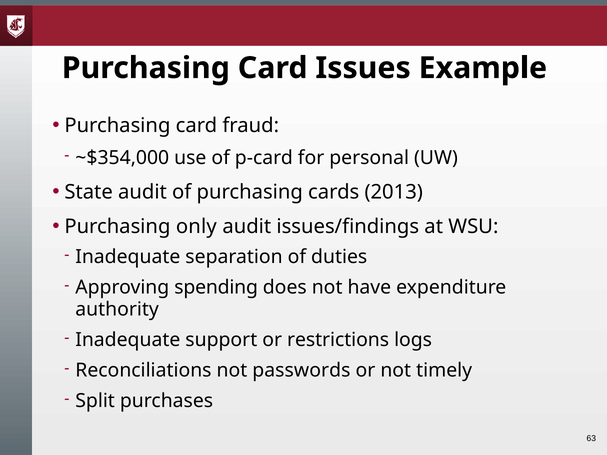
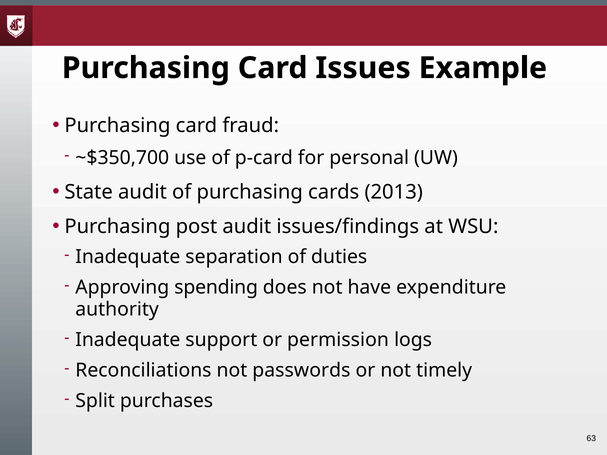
~$354,000: ~$354,000 -> ~$350,700
only: only -> post
restrictions: restrictions -> permission
